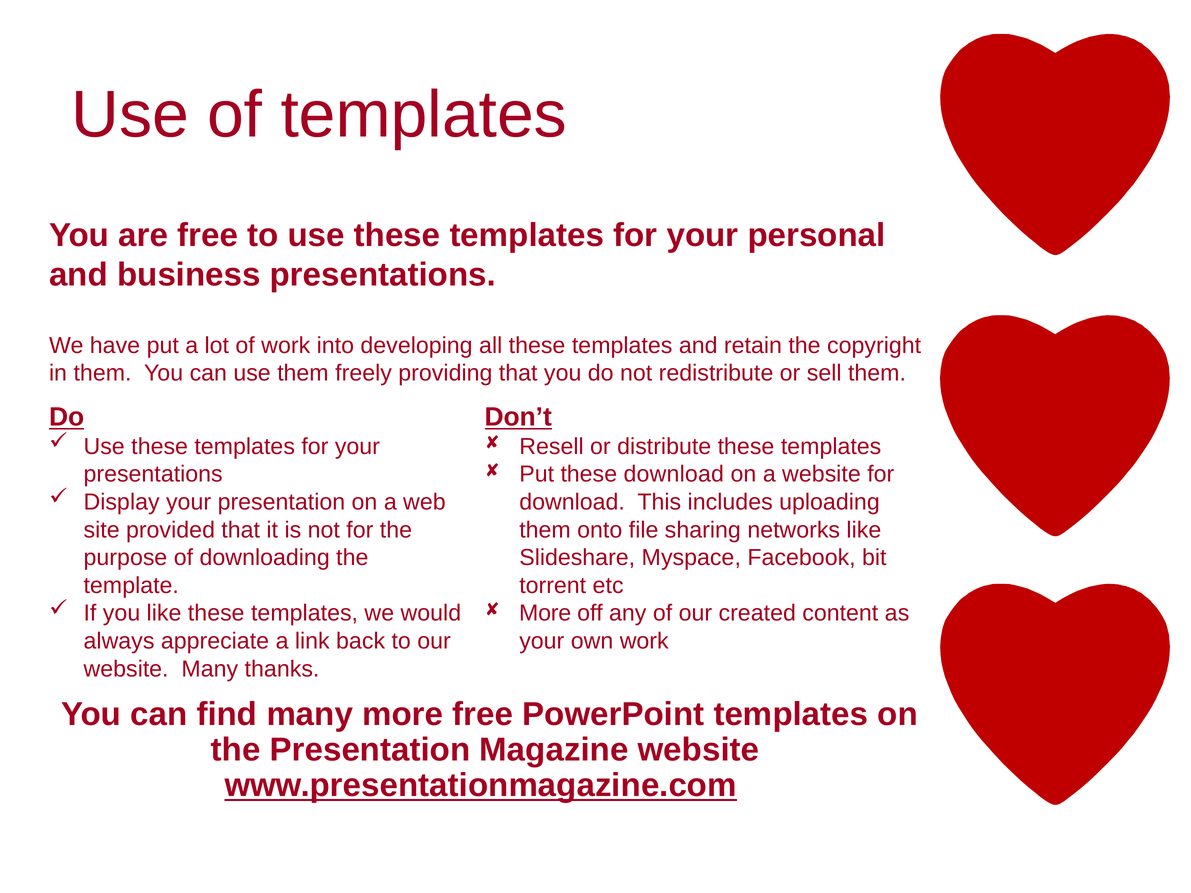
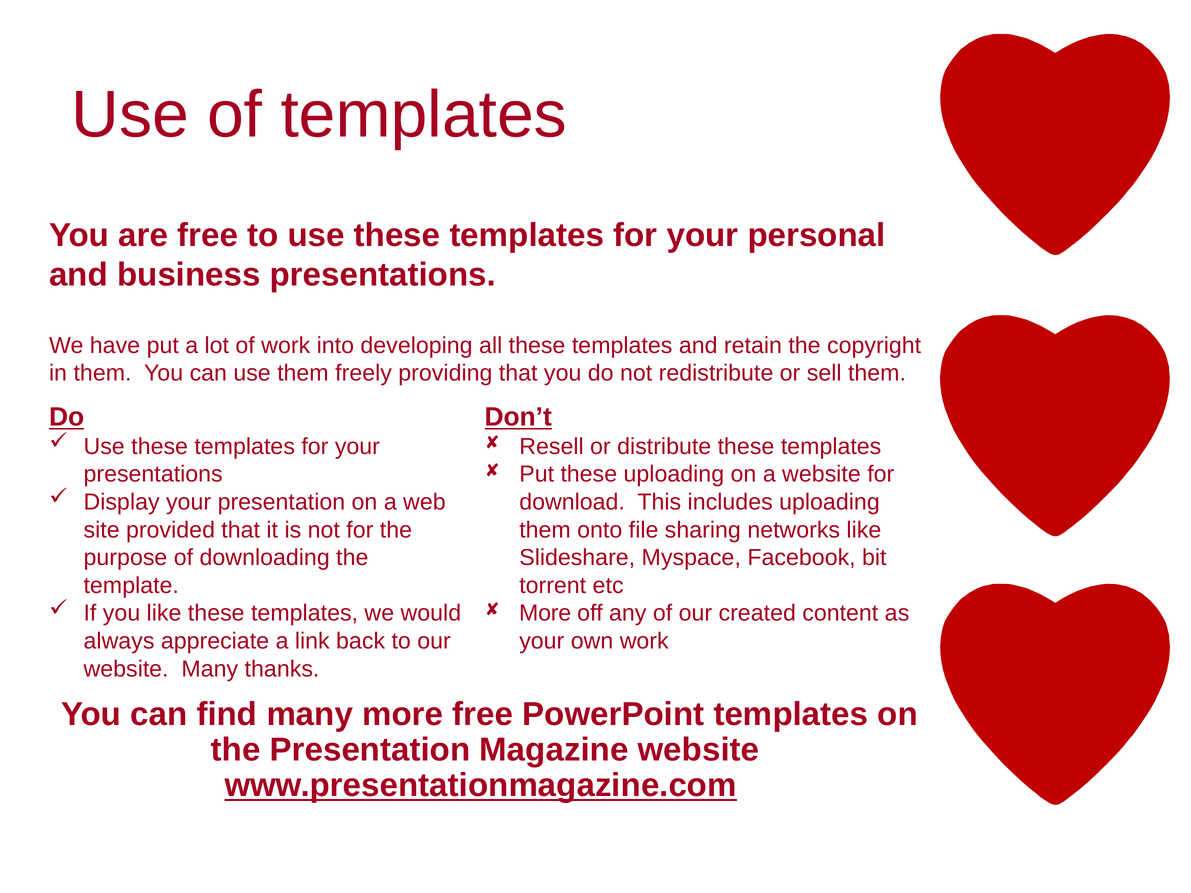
these download: download -> uploading
